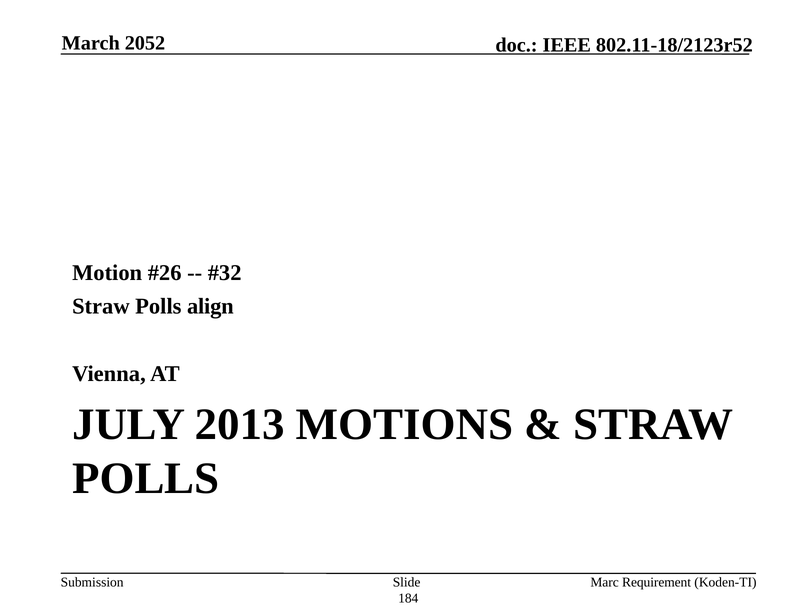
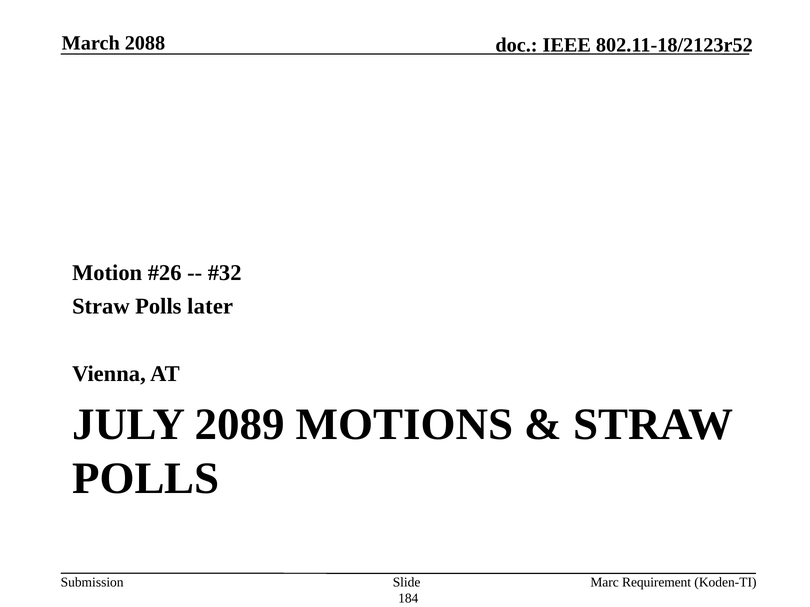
2052: 2052 -> 2088
align: align -> later
2013: 2013 -> 2089
